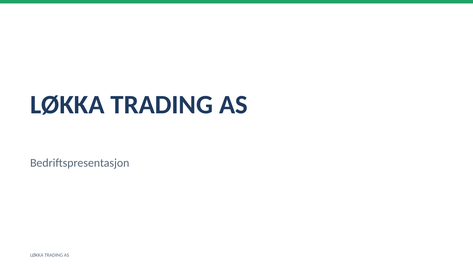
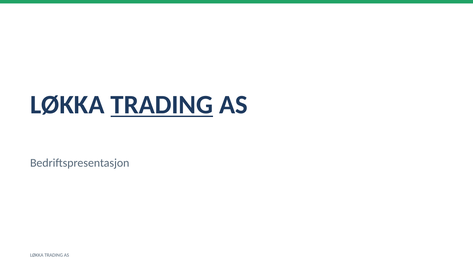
TRADING at (162, 105) underline: none -> present
